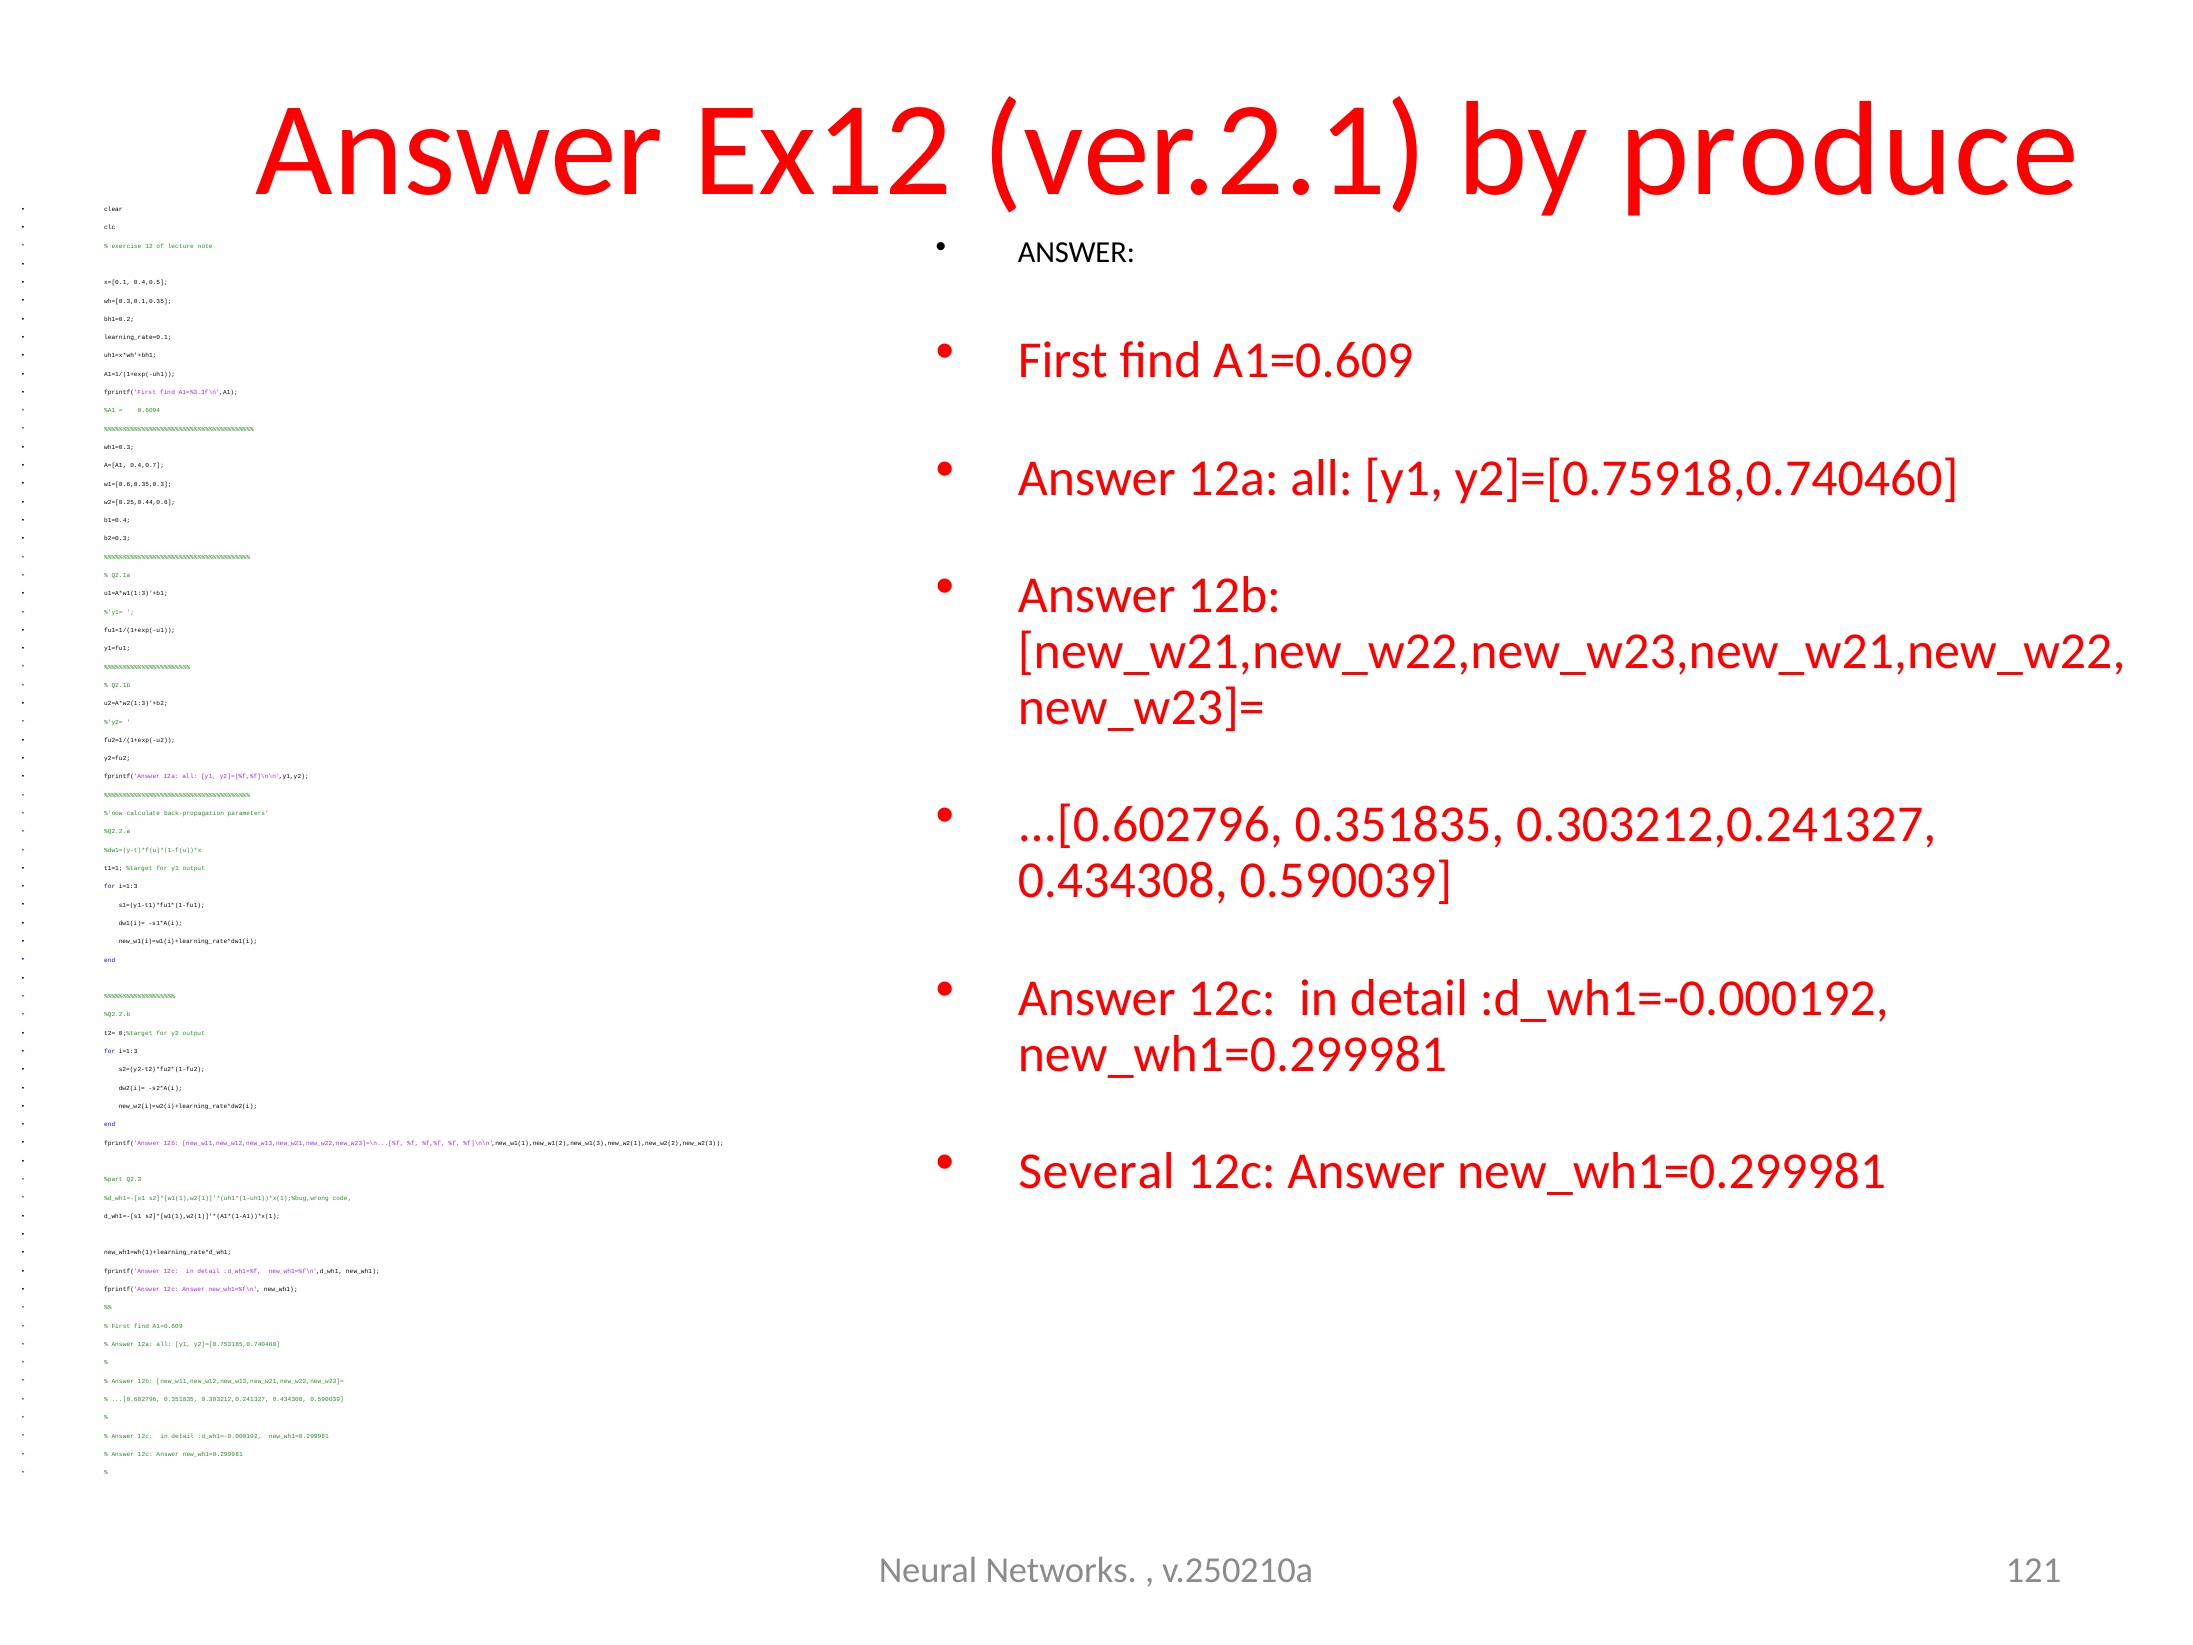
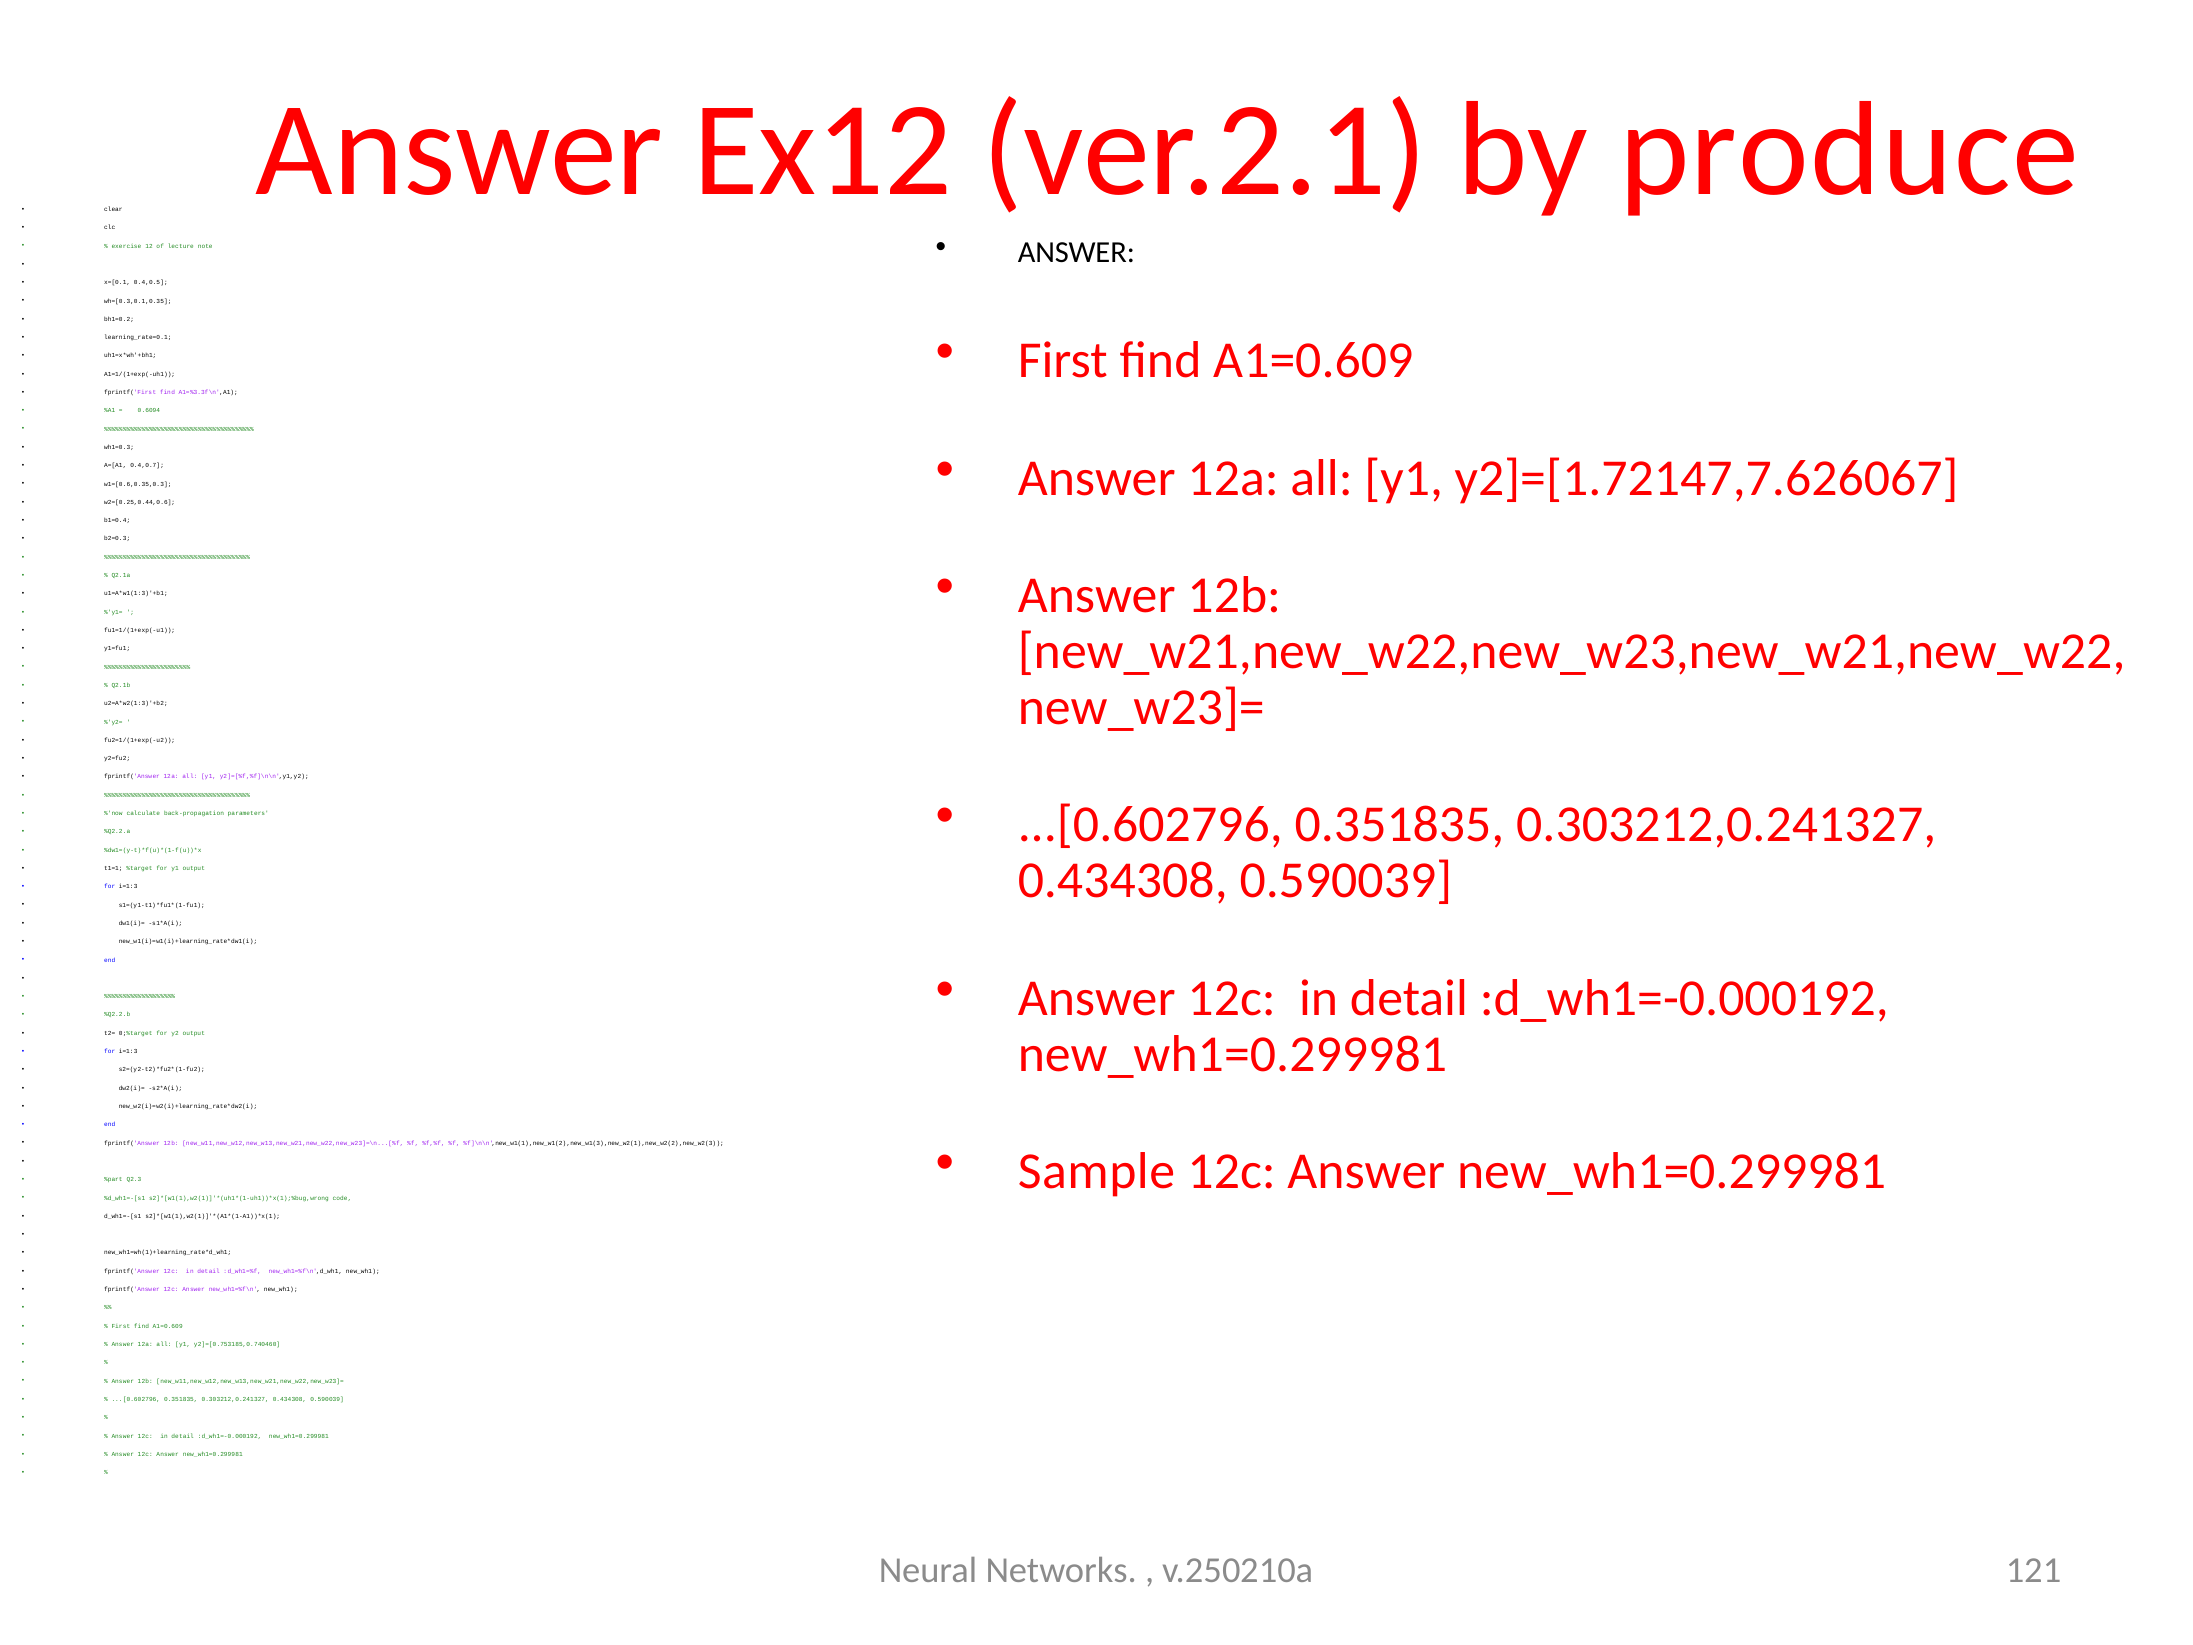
y2]=[0.75918,0.740460: y2]=[0.75918,0.740460 -> y2]=[1.72147,7.626067
Several: Several -> Sample
